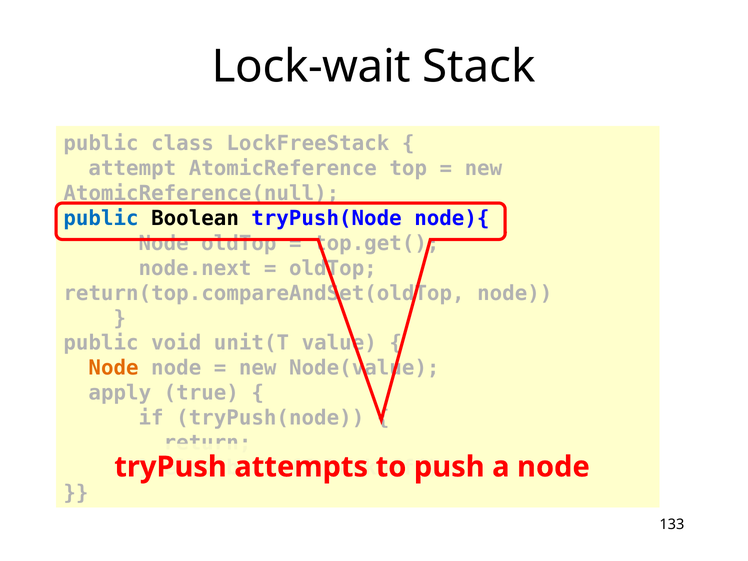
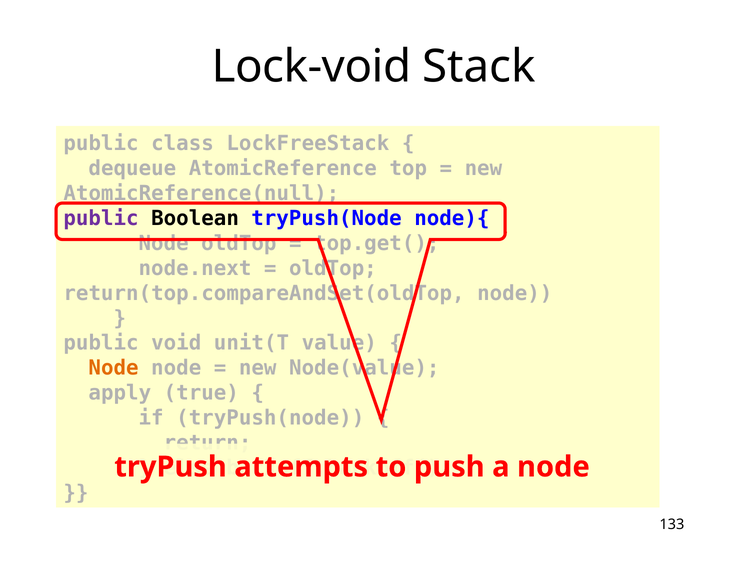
Lock-wait: Lock-wait -> Lock-void
attempt: attempt -> dequeue
public at (101, 218) colour: blue -> purple
